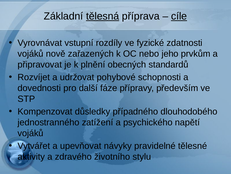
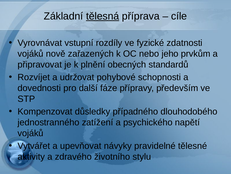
cíle underline: present -> none
